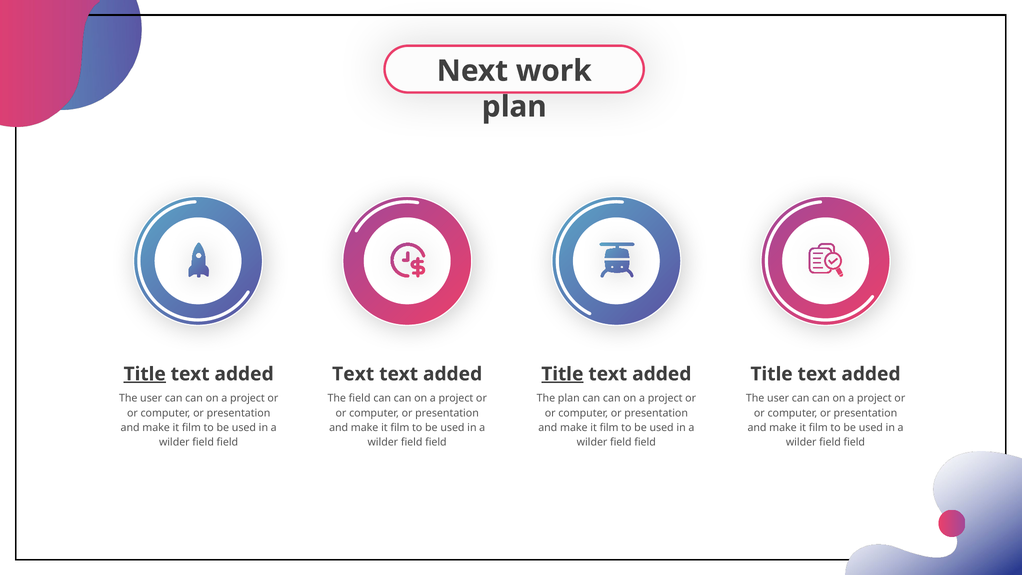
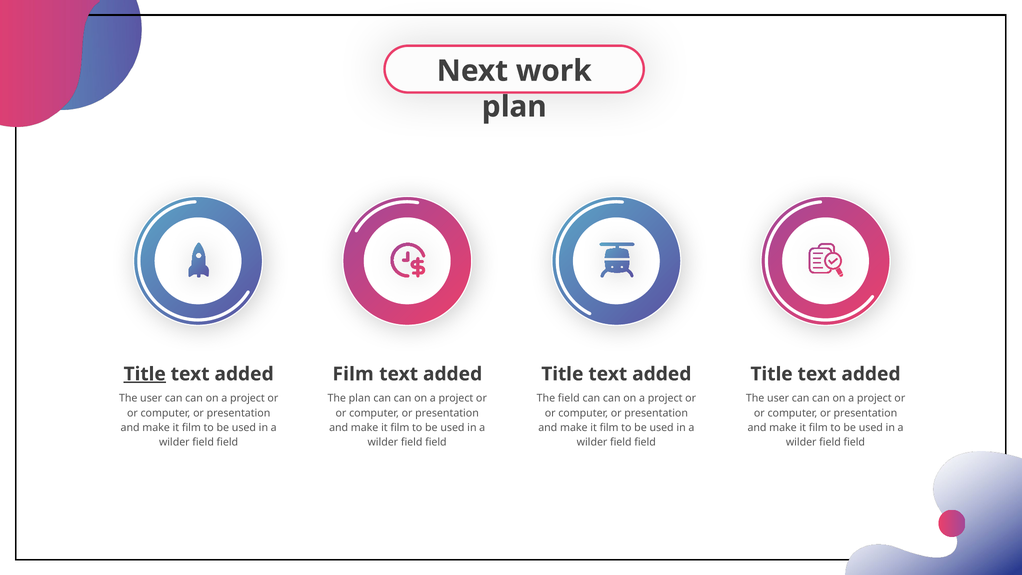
Text at (353, 374): Text -> Film
Title at (562, 374) underline: present -> none
The field: field -> plan
The plan: plan -> field
